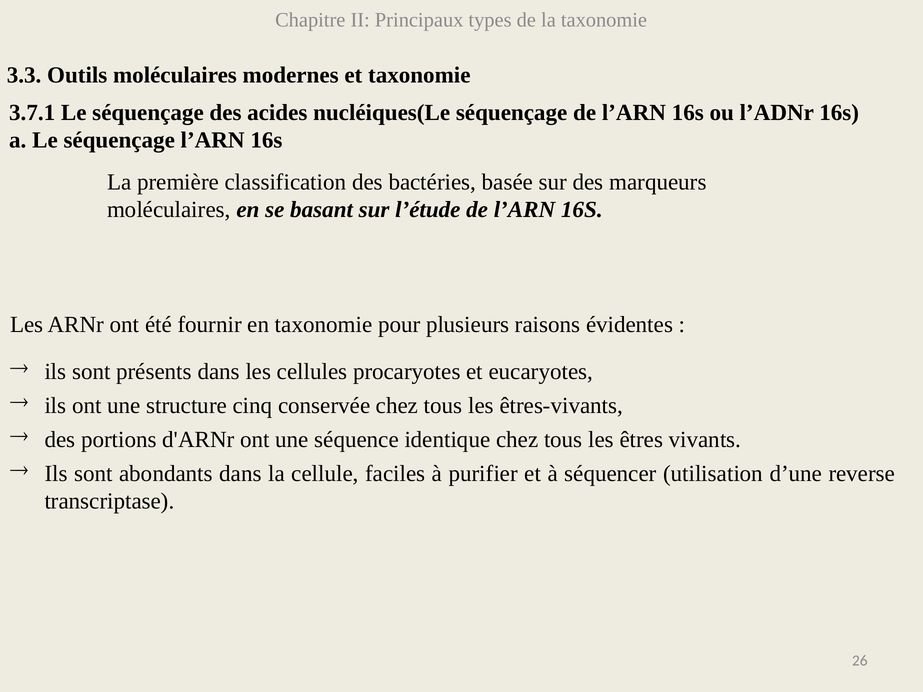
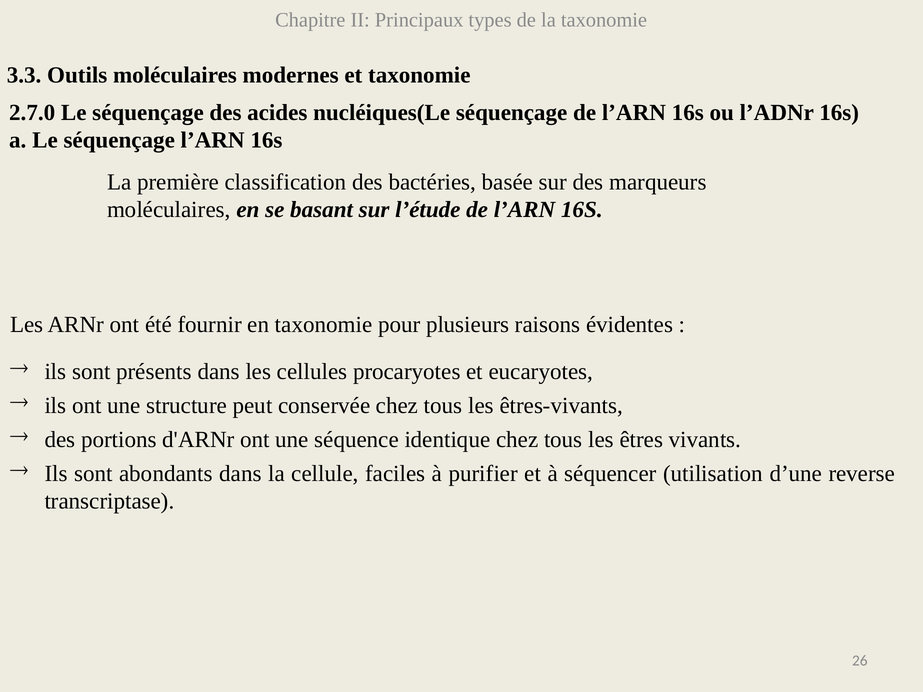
3.7.1: 3.7.1 -> 2.7.0
cinq: cinq -> peut
